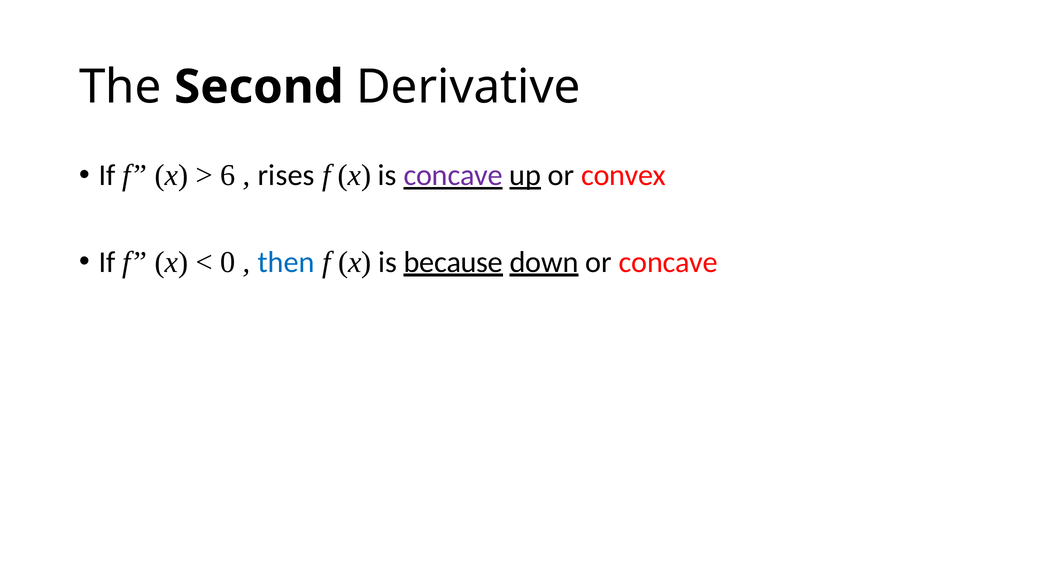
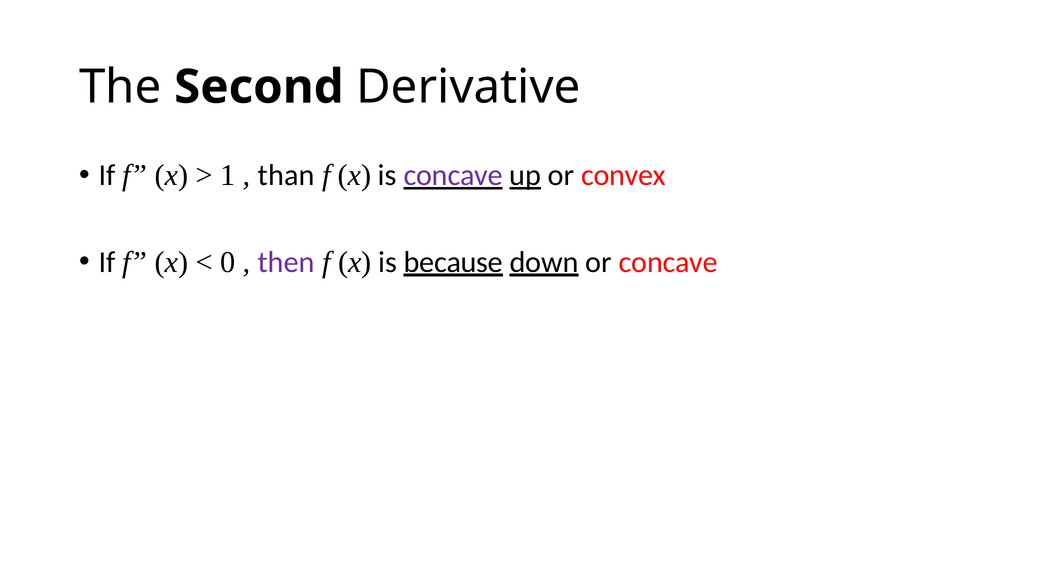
6: 6 -> 1
rises: rises -> than
then colour: blue -> purple
